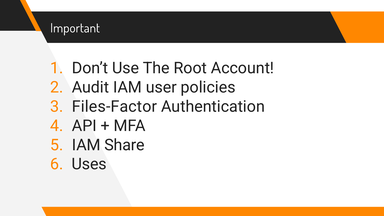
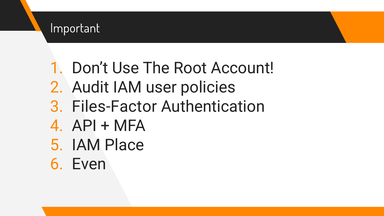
Share: Share -> Place
Uses: Uses -> Even
